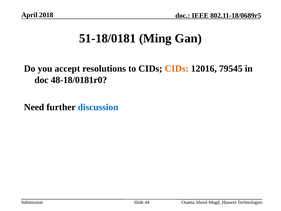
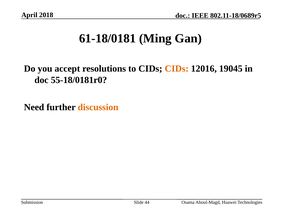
51-18/0181: 51-18/0181 -> 61-18/0181
79545: 79545 -> 19045
48-18/0181r0: 48-18/0181r0 -> 55-18/0181r0
discussion colour: blue -> orange
